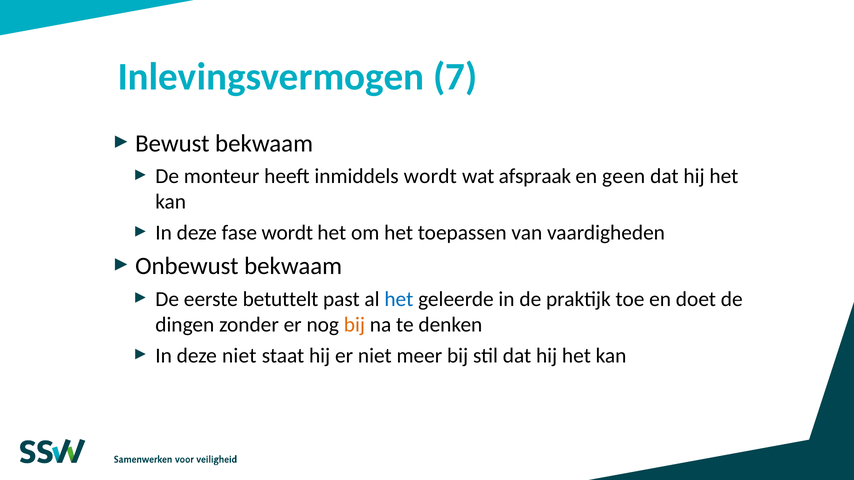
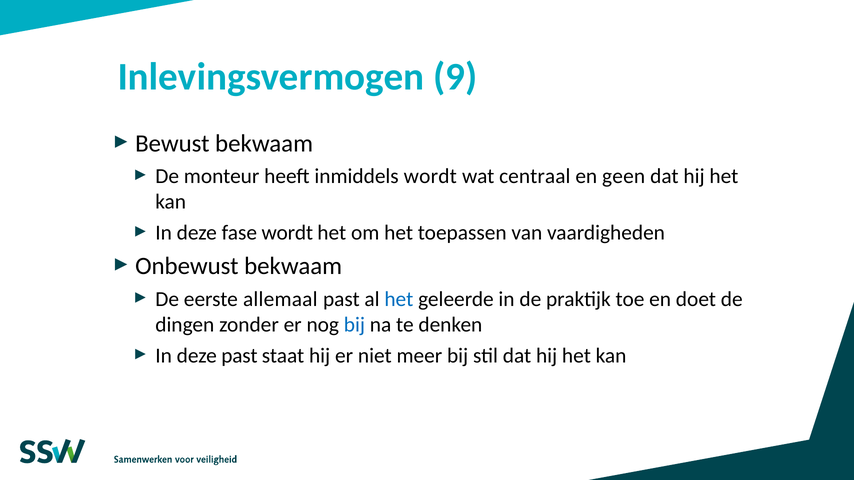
Inlevingsvermogen 7: 7 -> 9
afspraak: afspraak -> centraal
betuttelt: betuttelt -> allemaal
bij at (354, 325) colour: orange -> blue
deze niet: niet -> past
